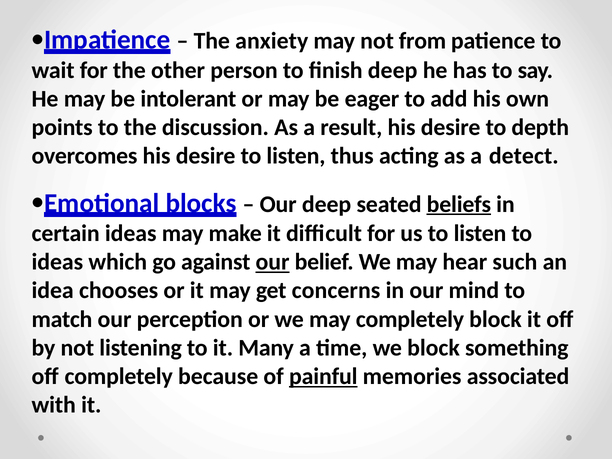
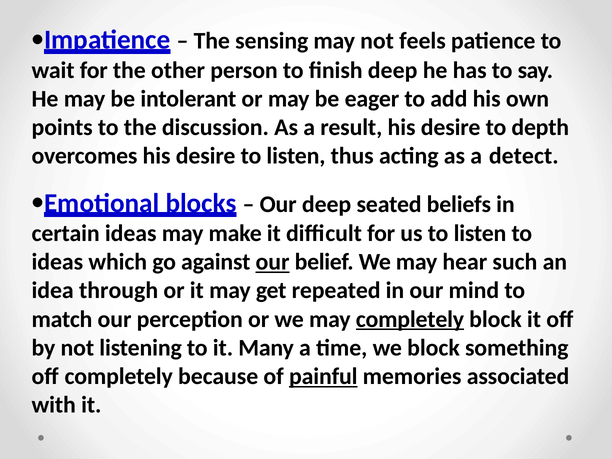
anxiety: anxiety -> sensing
from: from -> feels
beliefs underline: present -> none
chooses: chooses -> through
concerns: concerns -> repeated
completely at (410, 319) underline: none -> present
